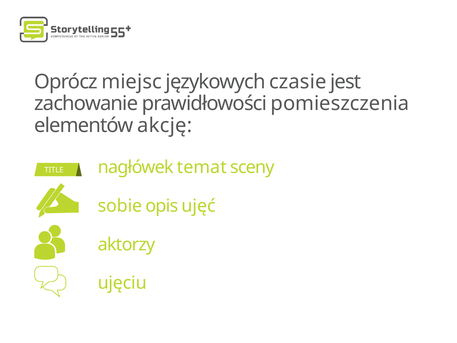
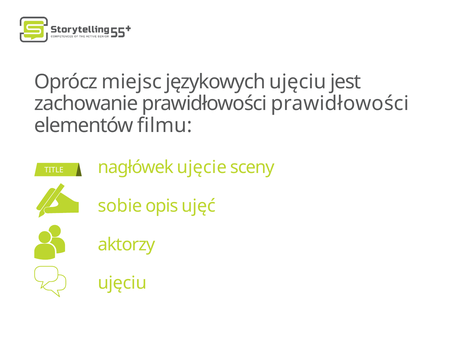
językowych czasie: czasie -> ujęciu
prawidłowości pomieszczenia: pomieszczenia -> prawidłowości
akcję: akcję -> filmu
temat: temat -> ujęcie
